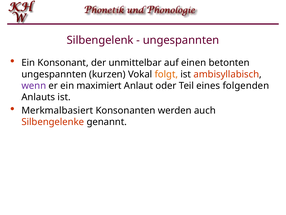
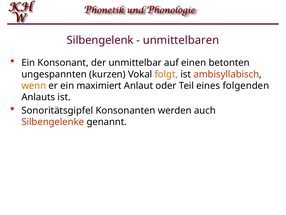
ungespannten at (181, 40): ungespannten -> unmittelbaren
wenn colour: purple -> orange
Merkmalbasiert: Merkmalbasiert -> Sonoritätsgipfel
